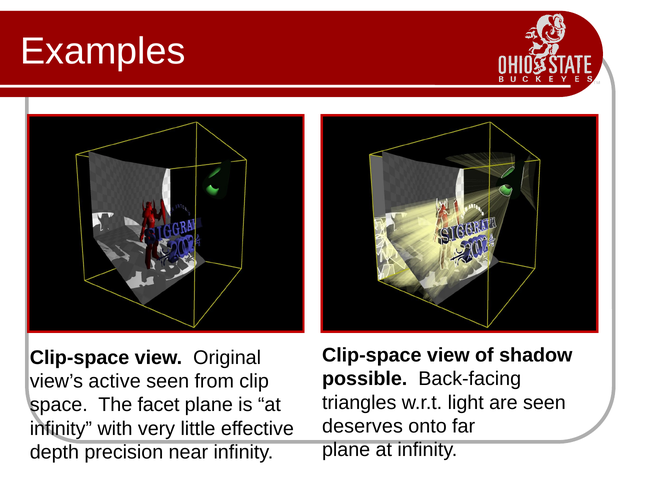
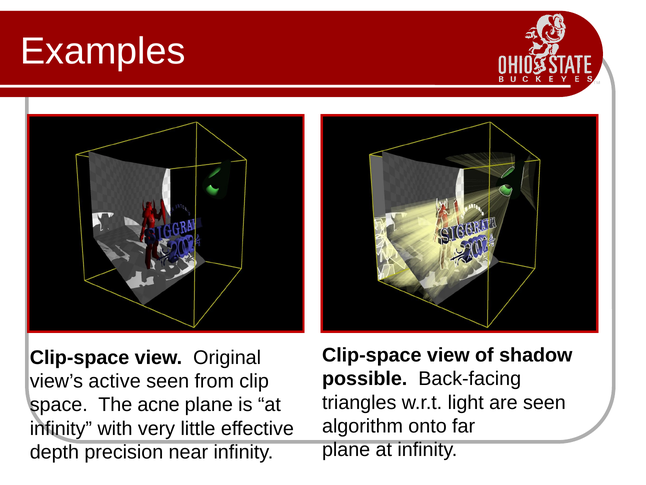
facet: facet -> acne
deserves: deserves -> algorithm
